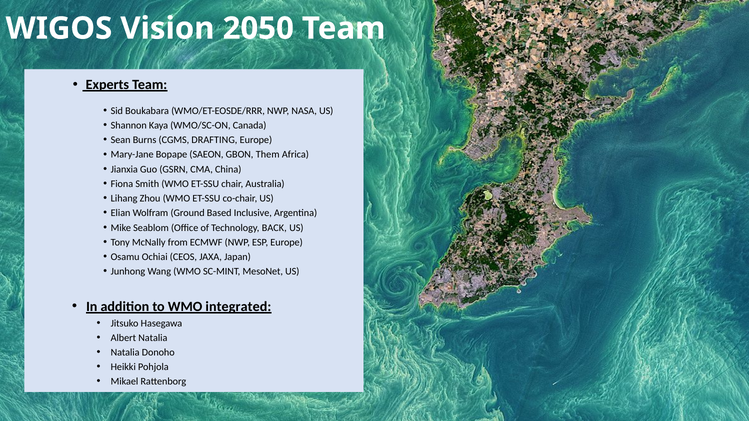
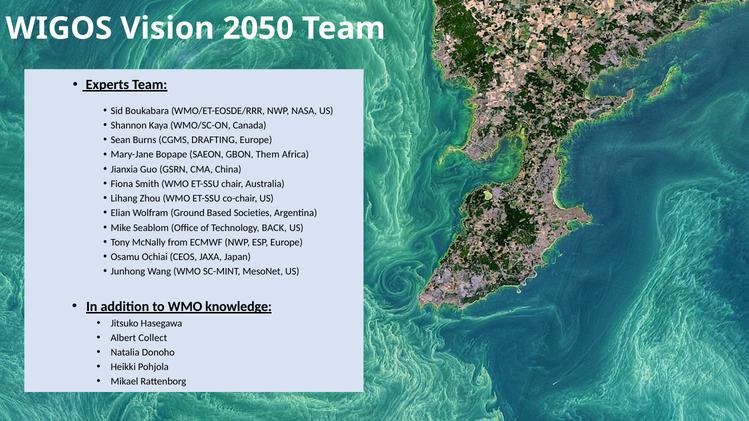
Inclusive: Inclusive -> Societies
integrated: integrated -> knowledge
Albert Natalia: Natalia -> Collect
